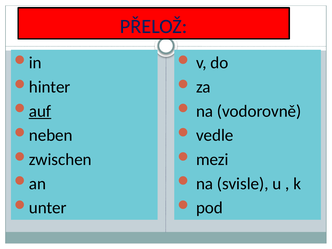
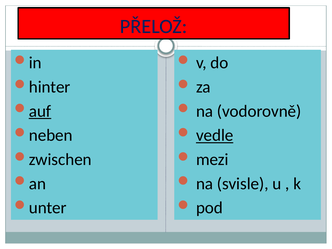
vedle underline: none -> present
